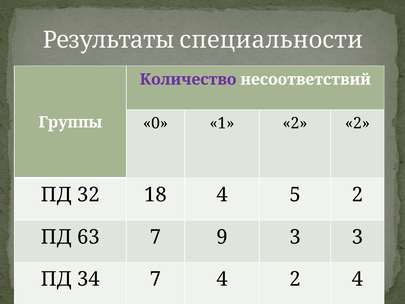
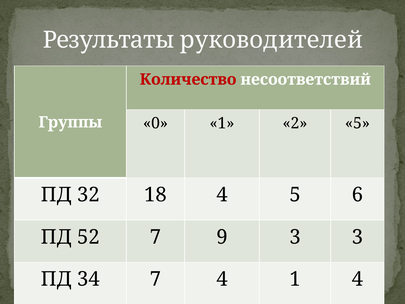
специальности: специальности -> руководителей
Количество colour: purple -> red
2 2: 2 -> 5
5 2: 2 -> 6
63: 63 -> 52
4 2: 2 -> 1
